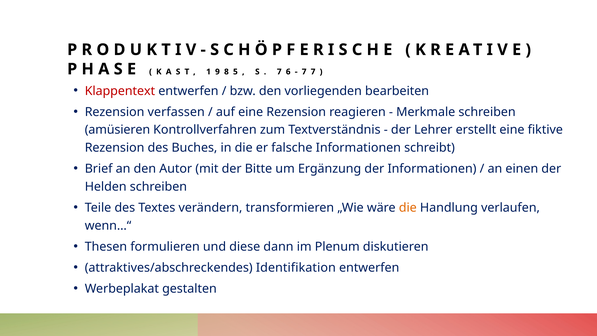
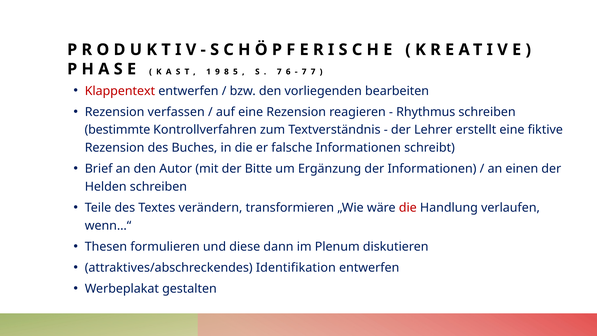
Merkmale: Merkmale -> Rhythmus
amüsieren: amüsieren -> bestimmte
die at (408, 208) colour: orange -> red
